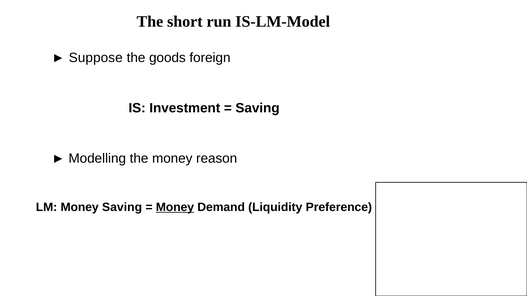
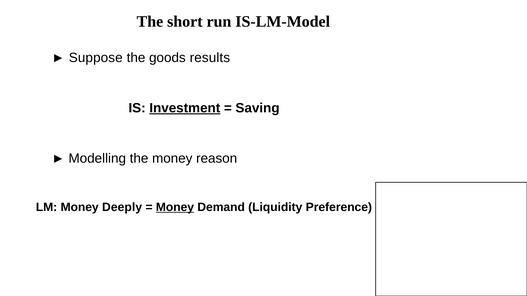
foreign: foreign -> results
Investment underline: none -> present
Money Saving: Saving -> Deeply
